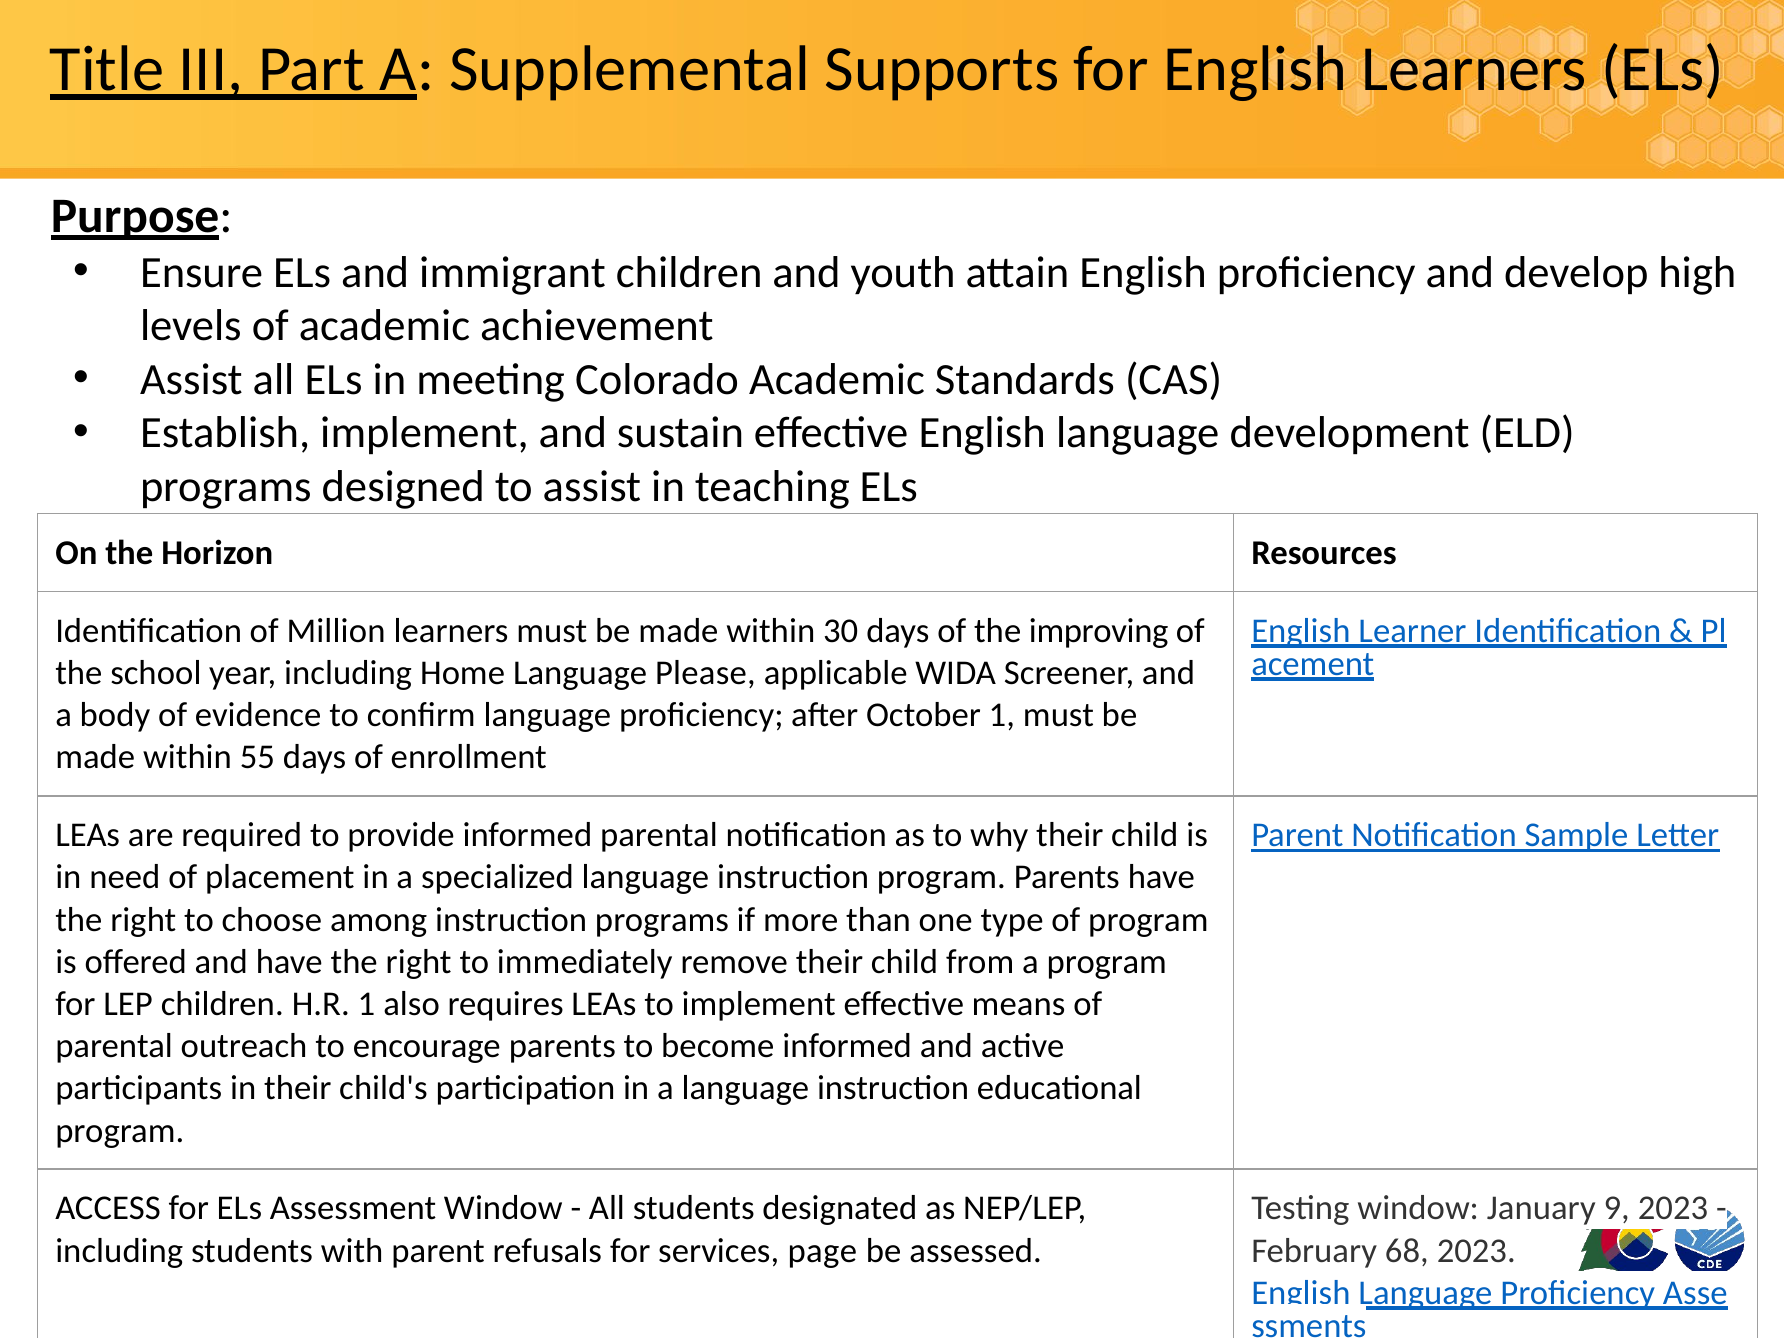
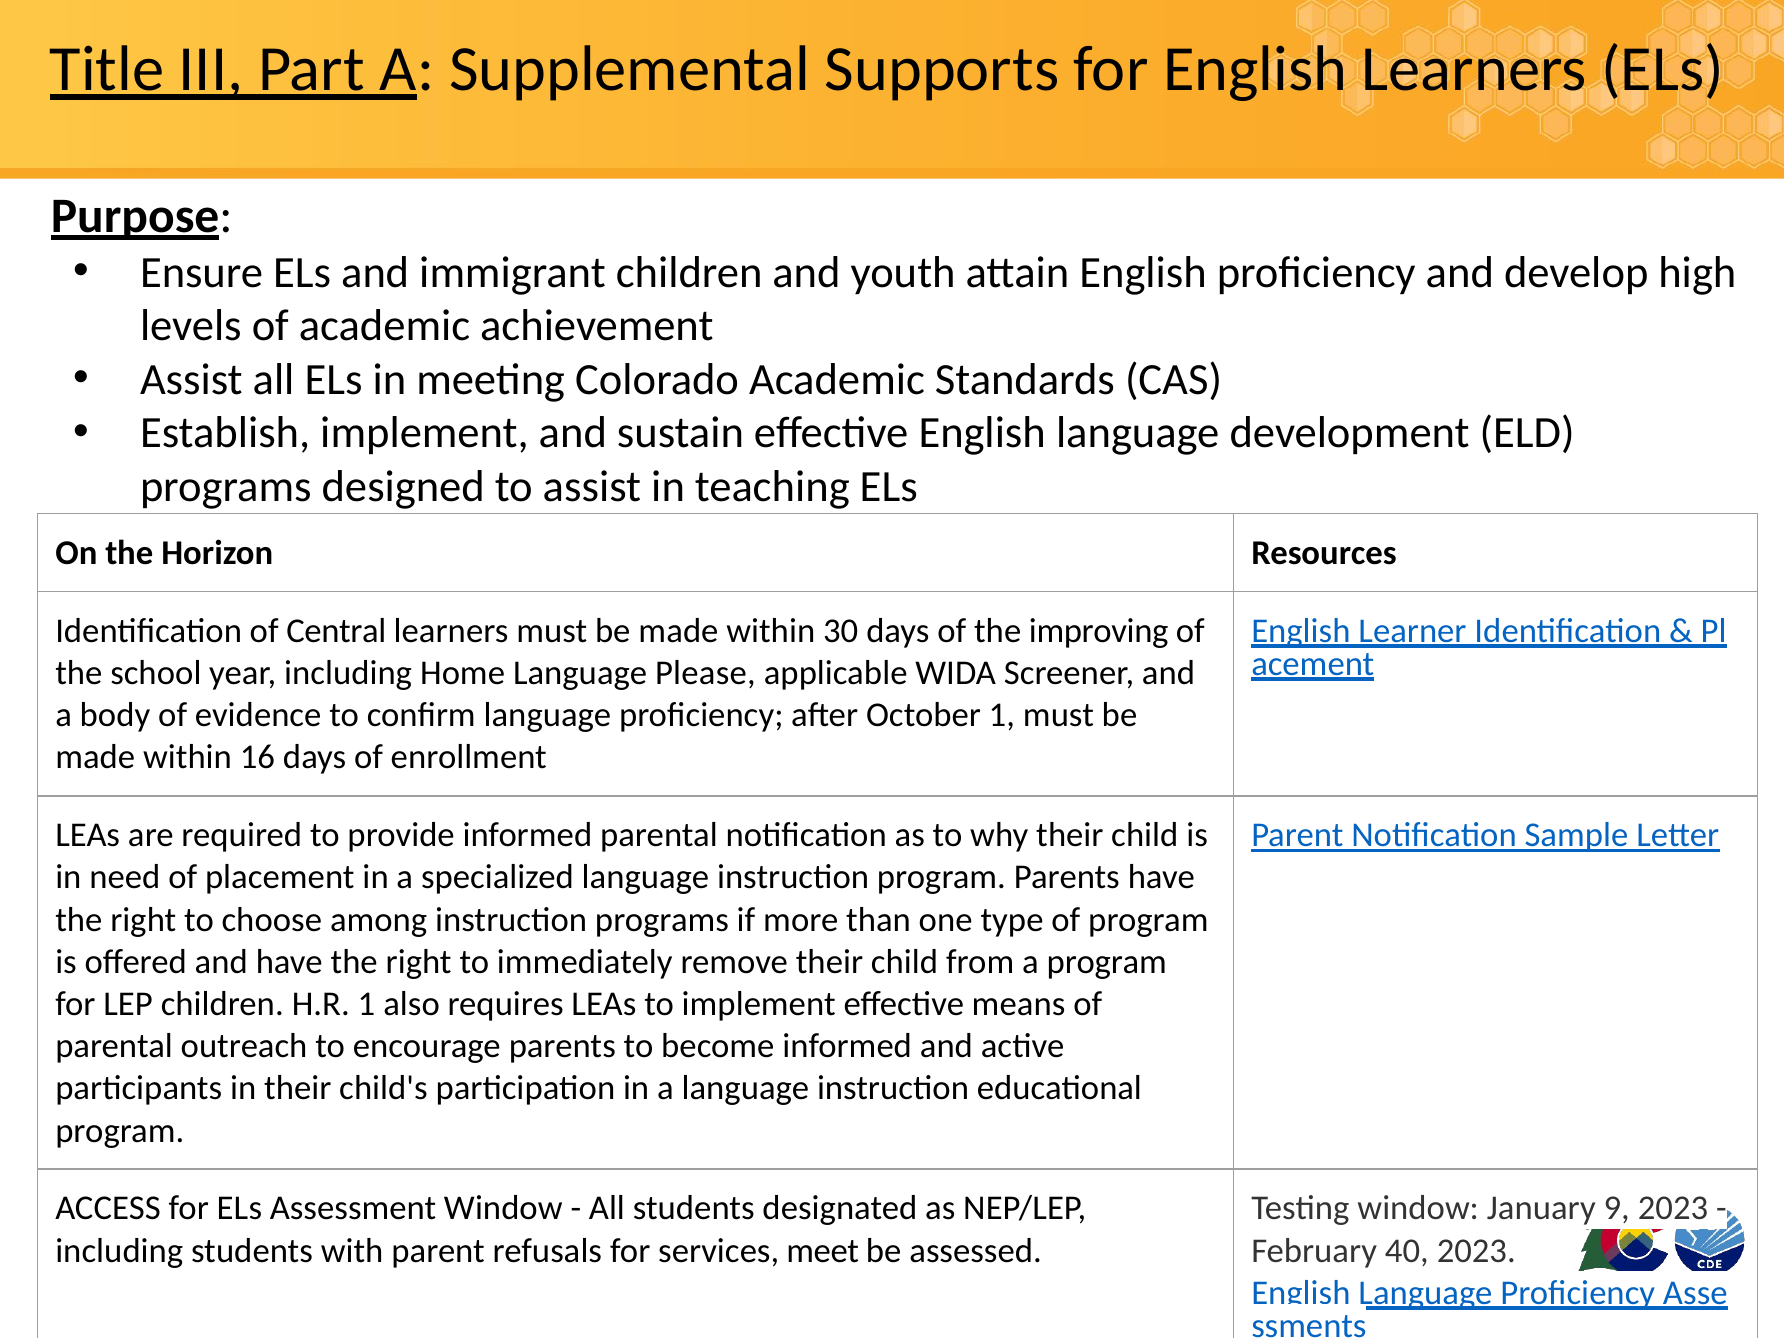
Million: Million -> Central
55: 55 -> 16
page: page -> meet
68: 68 -> 40
